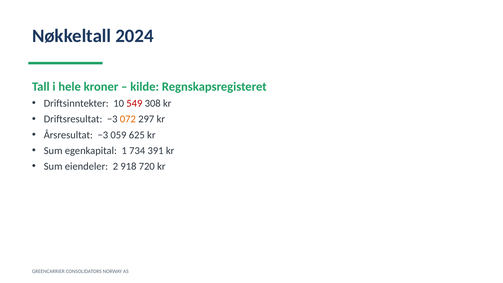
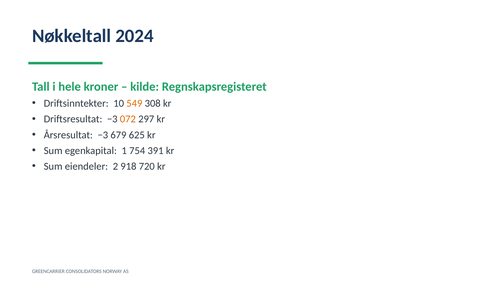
549 colour: red -> orange
059: 059 -> 679
734: 734 -> 754
